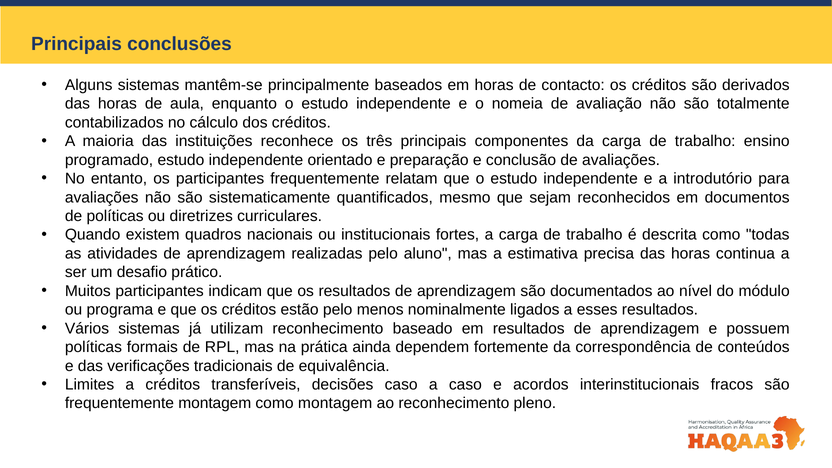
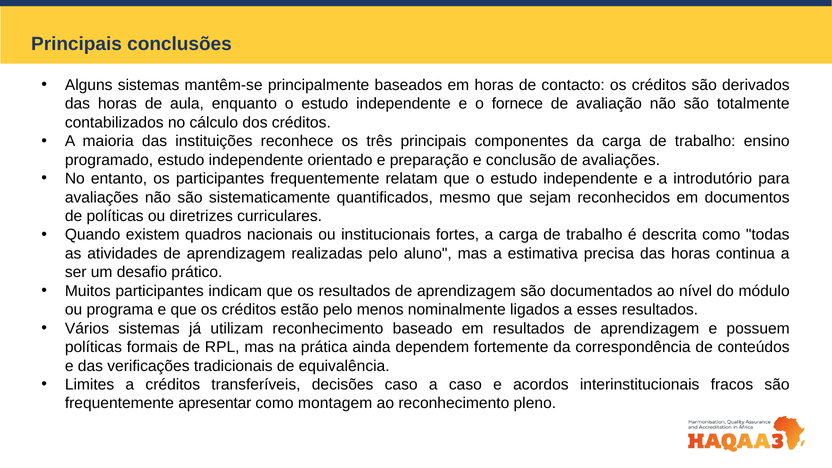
nomeia: nomeia -> fornece
frequentemente montagem: montagem -> apresentar
